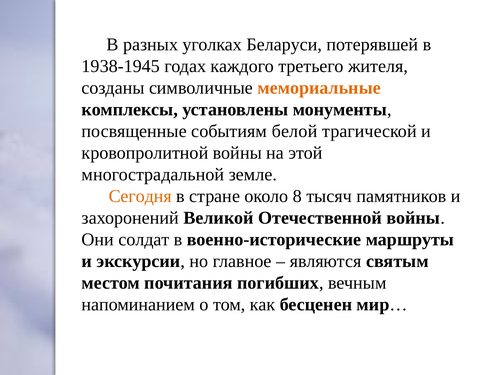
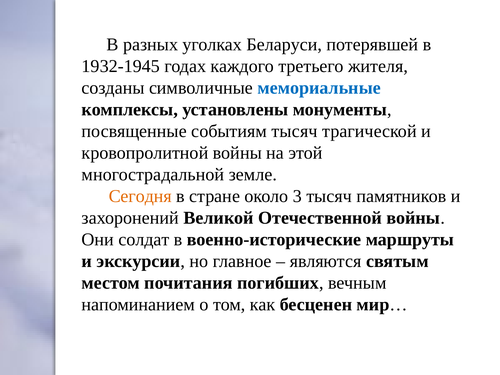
1938-1945: 1938-1945 -> 1932-1945
мемориальные colour: orange -> blue
событиям белой: белой -> тысяч
8: 8 -> 3
